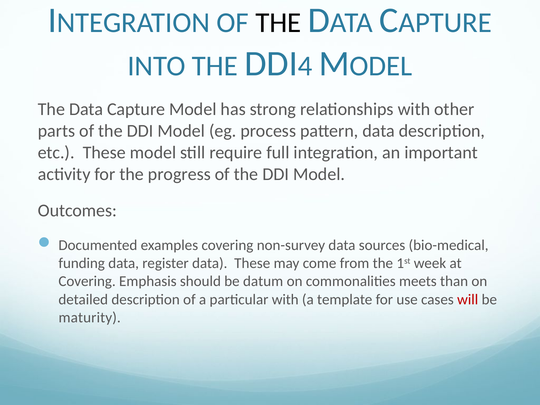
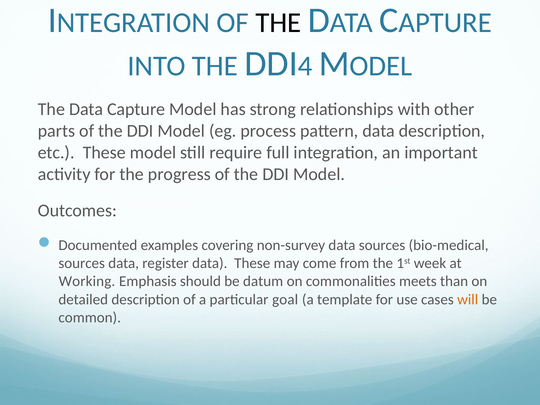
funding at (82, 263): funding -> sources
Covering at (87, 281): Covering -> Working
particular with: with -> goal
will colour: red -> orange
maturity: maturity -> common
